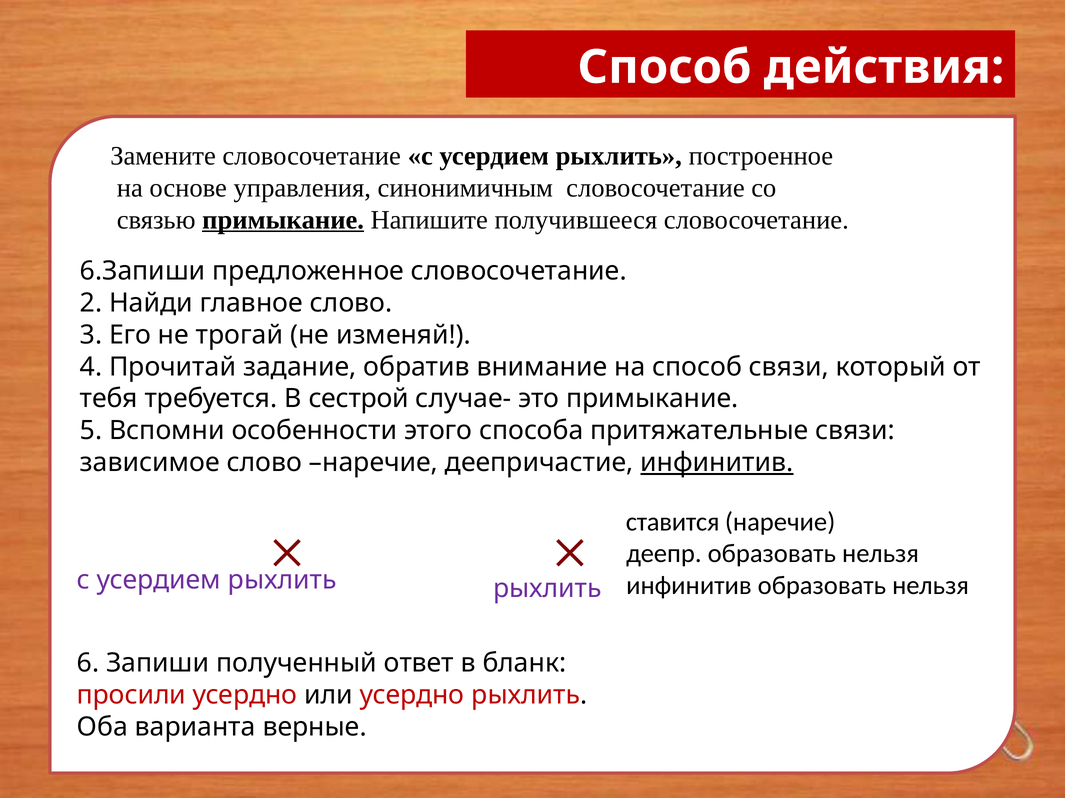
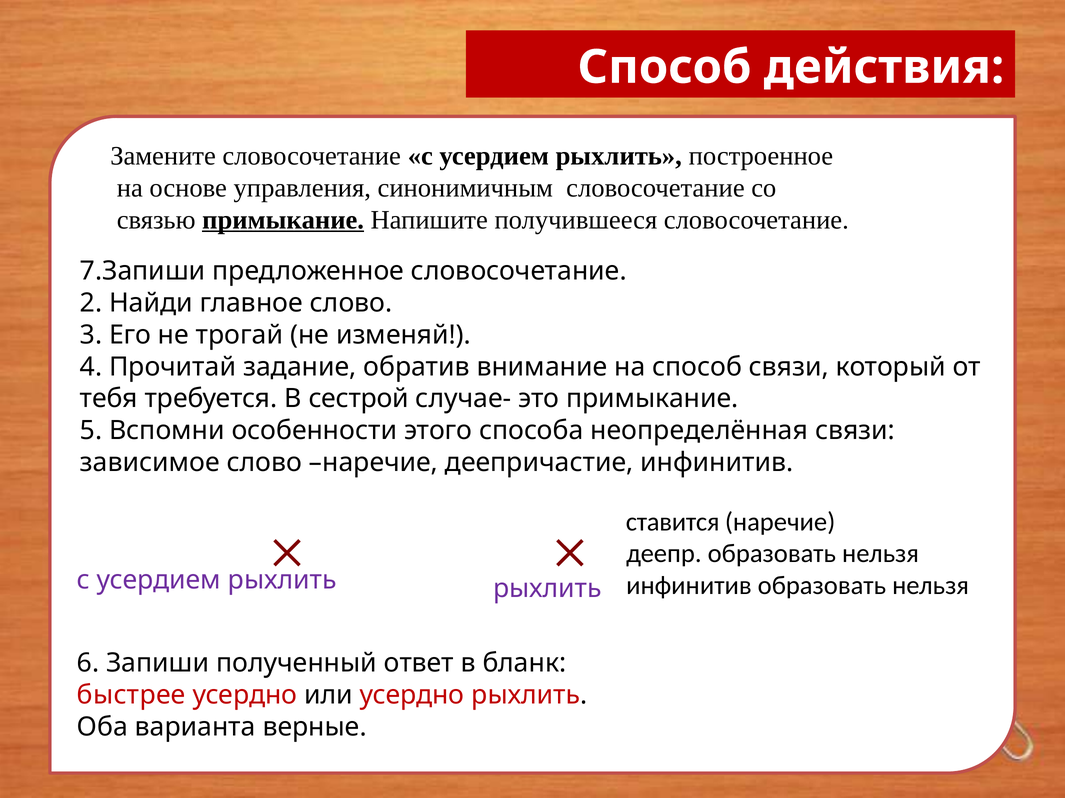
6.Запиши: 6.Запиши -> 7.Запиши
притяжательные: притяжательные -> неопределённая
инфинитив at (717, 463) underline: present -> none
просили: просили -> быстрее
